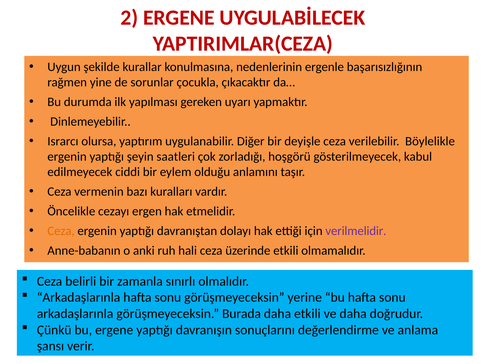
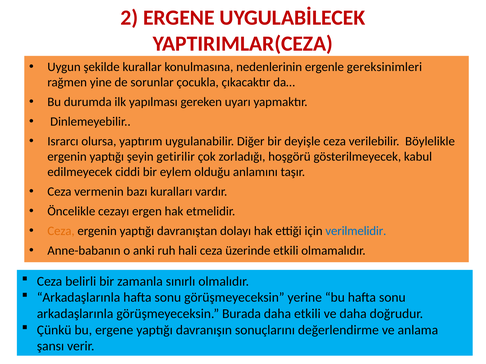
başarısızlığının: başarısızlığının -> gereksinimleri
saatleri: saatleri -> getirilir
verilmelidir colour: purple -> blue
